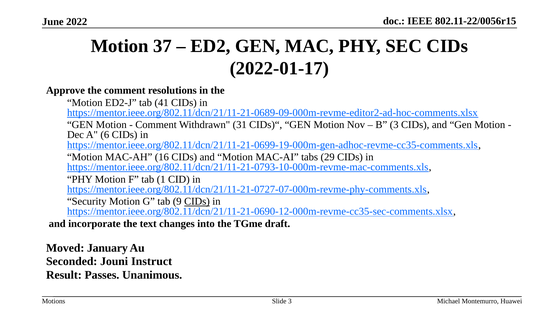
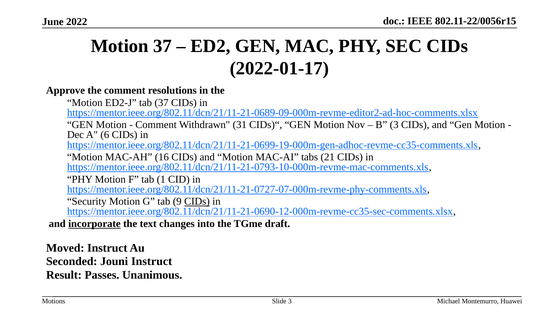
tab 41: 41 -> 37
29: 29 -> 21
incorporate underline: none -> present
Moved January: January -> Instruct
